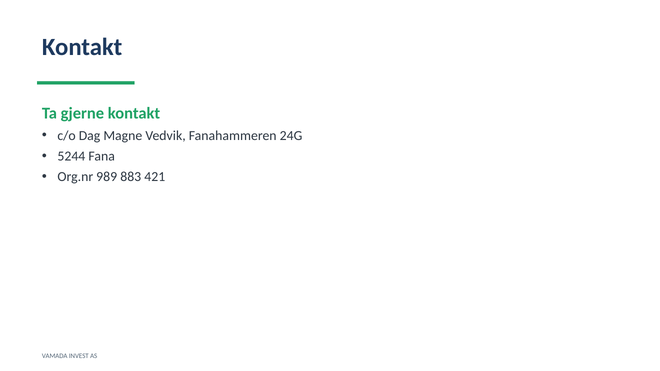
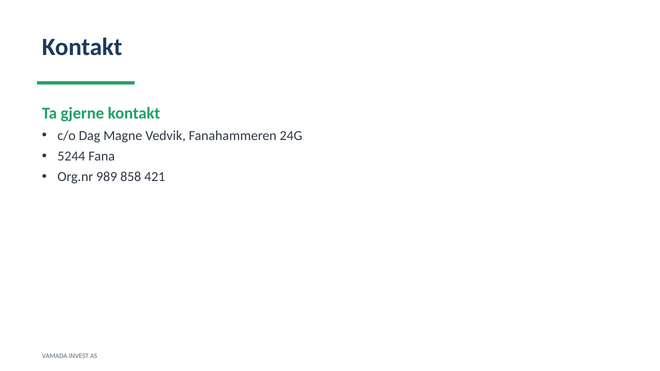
883: 883 -> 858
